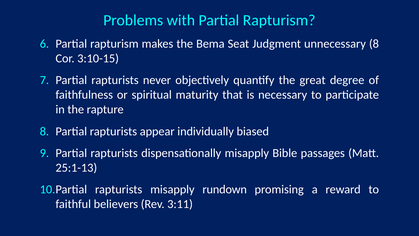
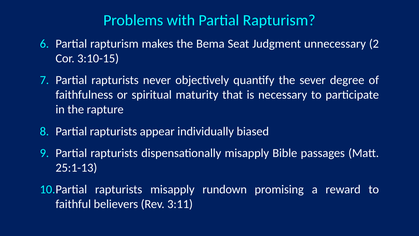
unnecessary 8: 8 -> 2
great: great -> sever
